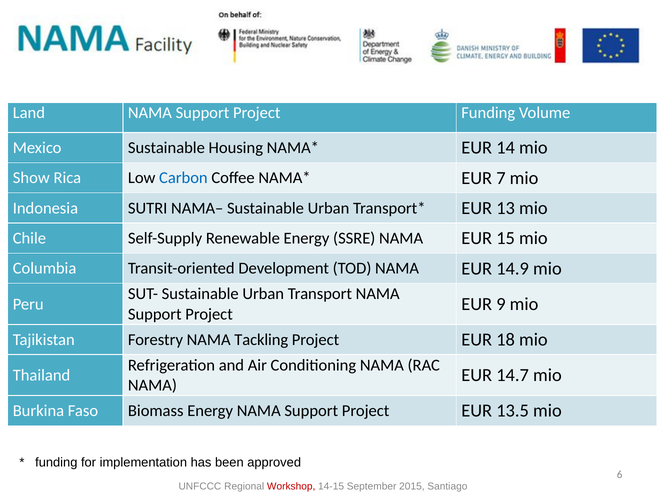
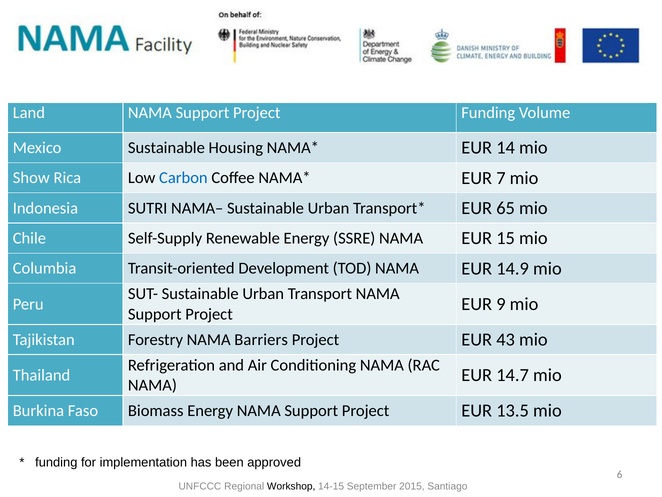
13: 13 -> 65
Tackling: Tackling -> Barriers
18: 18 -> 43
Workshop colour: red -> black
